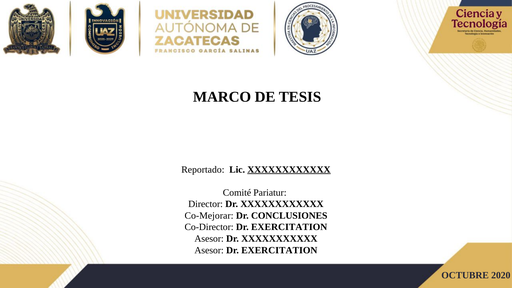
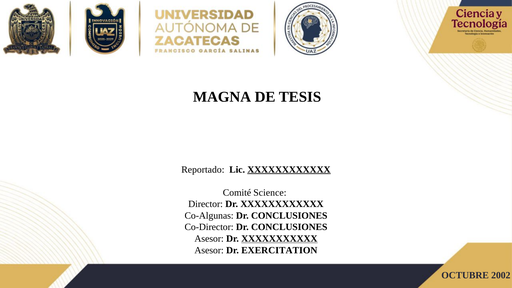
MARCO: MARCO -> MAGNA
Pariatur: Pariatur -> Science
Co-Mejorar: Co-Mejorar -> Co-Algunas
Co-Director Dr EXERCITATION: EXERCITATION -> CONCLUSIONES
XXXXXXXXXXX underline: none -> present
2020: 2020 -> 2002
